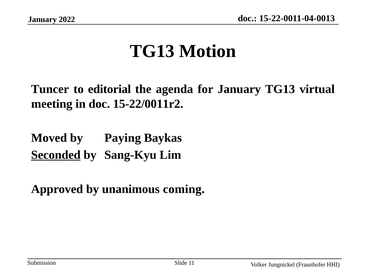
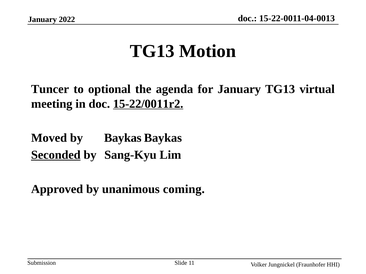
editorial: editorial -> optional
15-22/0011r2 underline: none -> present
by Paying: Paying -> Baykas
